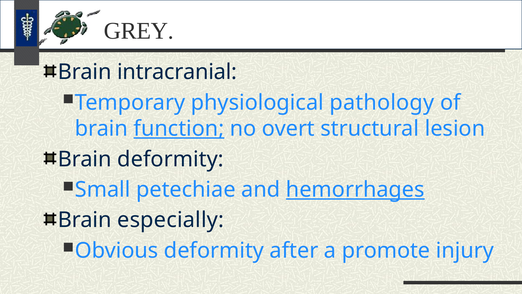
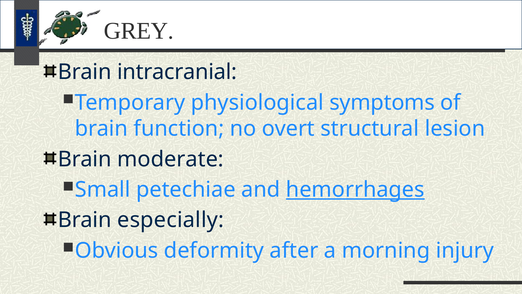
pathology: pathology -> symptoms
function underline: present -> none
Brain deformity: deformity -> moderate
promote: promote -> morning
